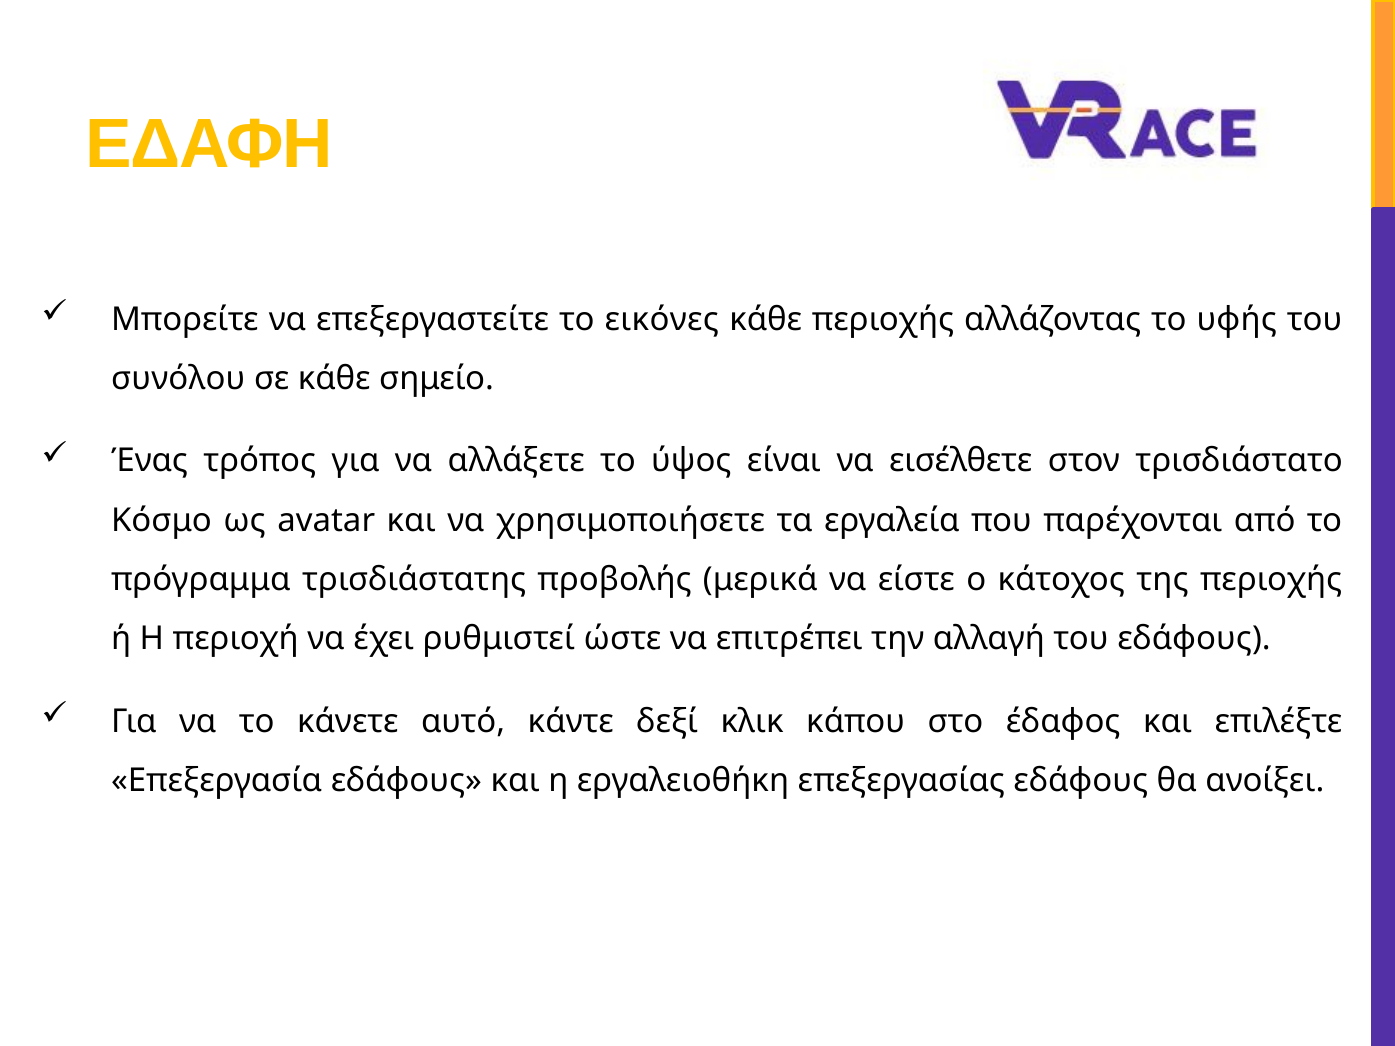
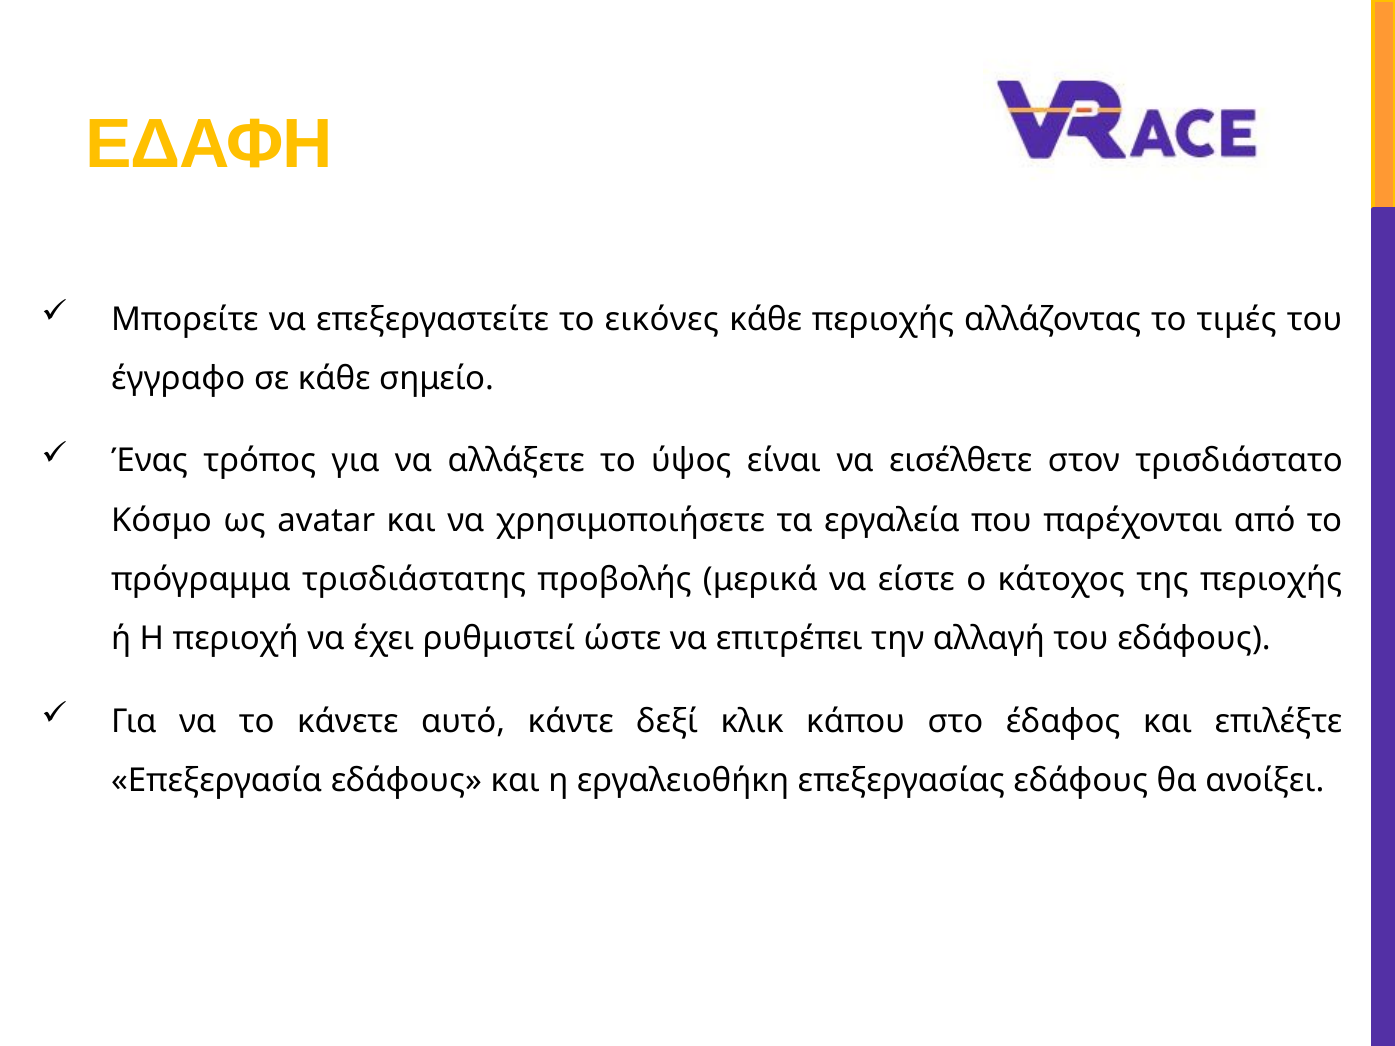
υφής: υφής -> τιμές
συνόλου: συνόλου -> έγγραφο
